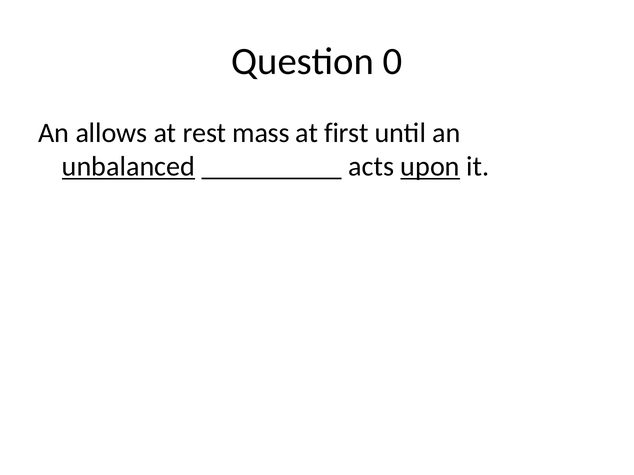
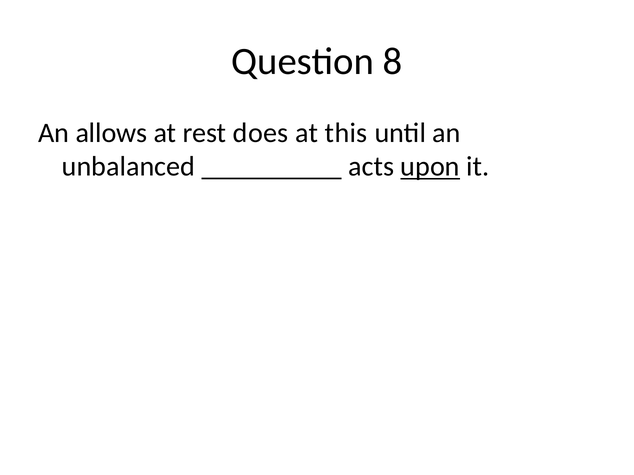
0: 0 -> 8
mass: mass -> does
first: first -> this
unbalanced underline: present -> none
